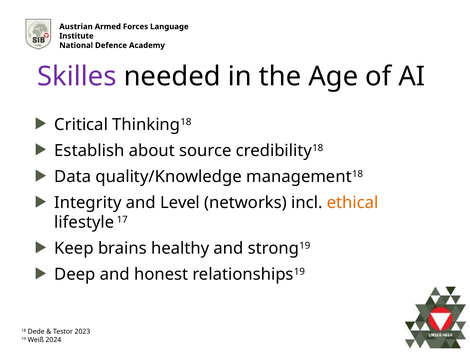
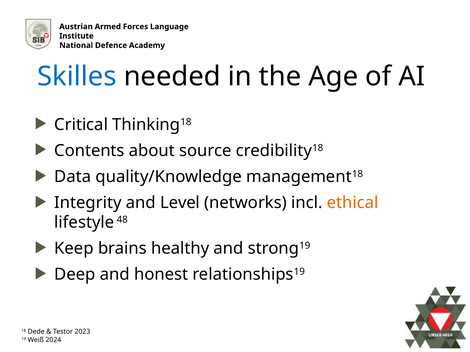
Skilles colour: purple -> blue
Establish: Establish -> Contents
17: 17 -> 48
